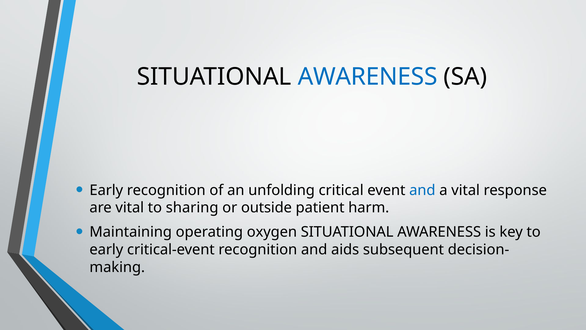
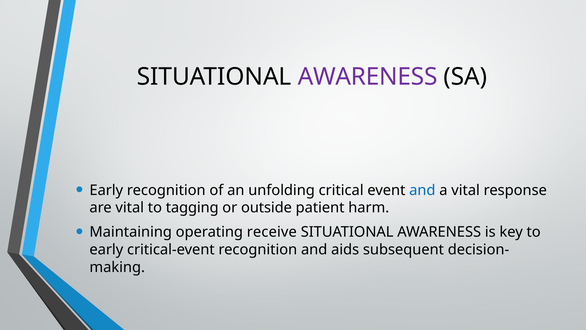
AWARENESS at (368, 77) colour: blue -> purple
sharing: sharing -> tagging
oxygen: oxygen -> receive
